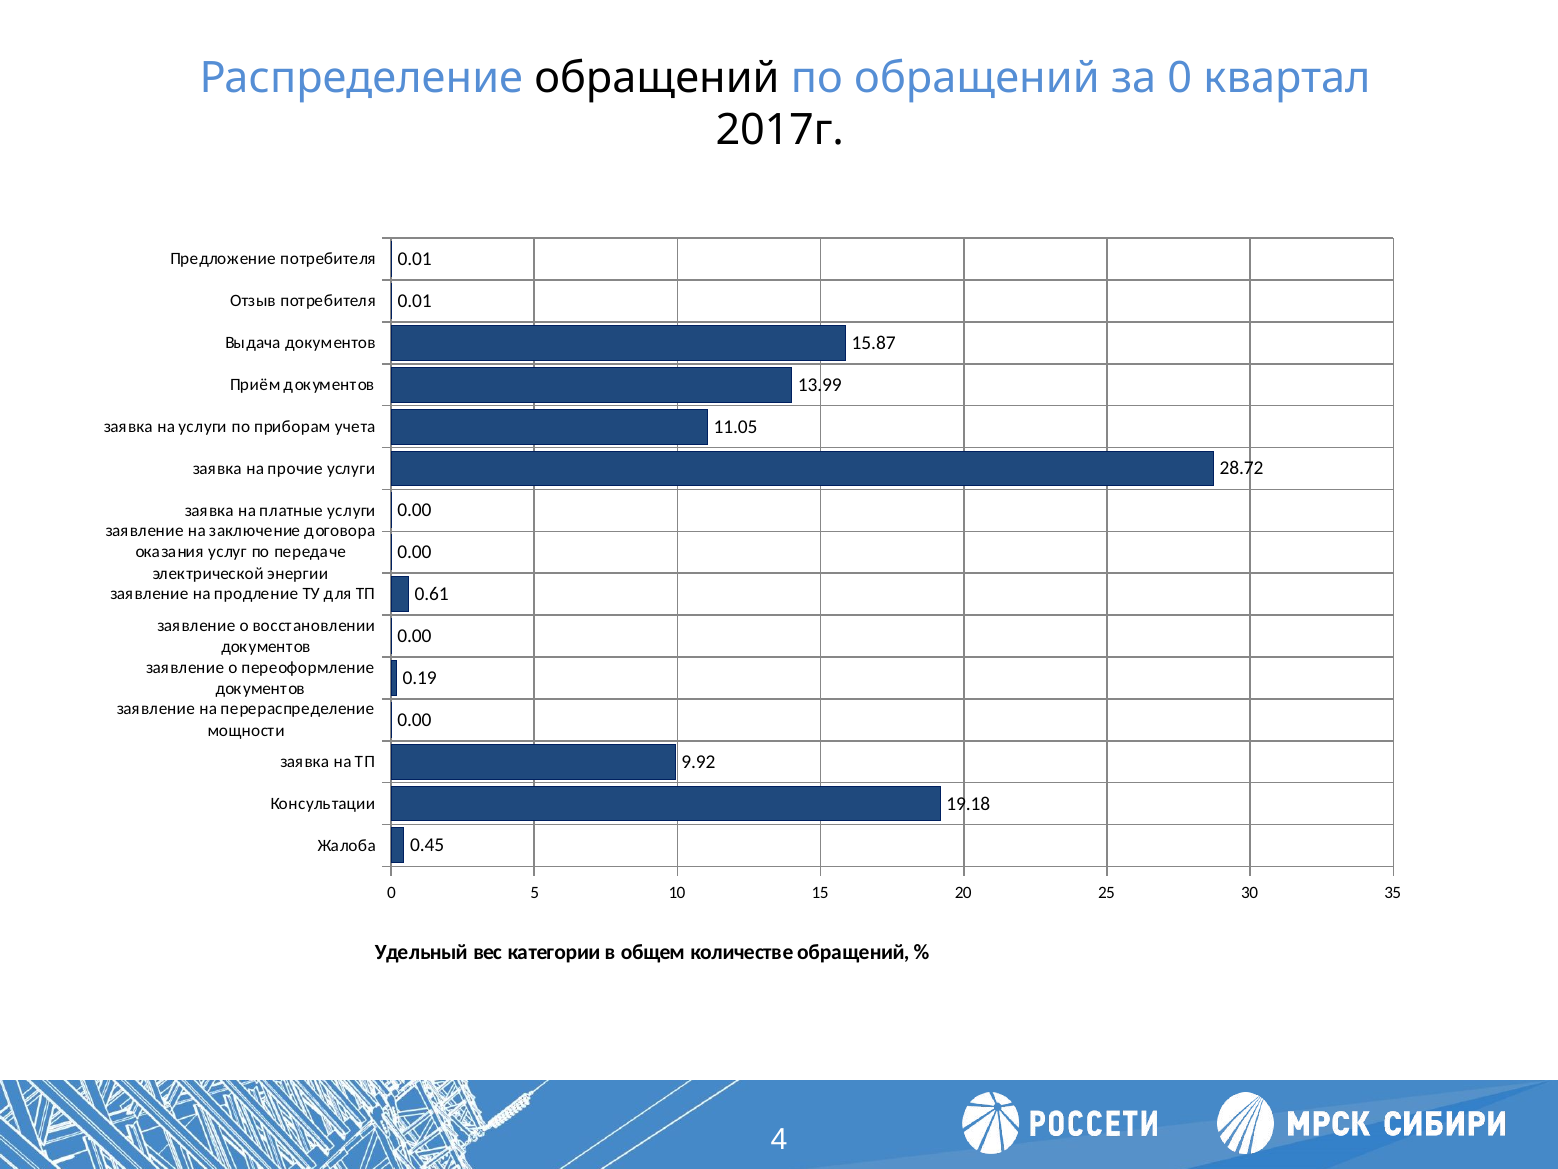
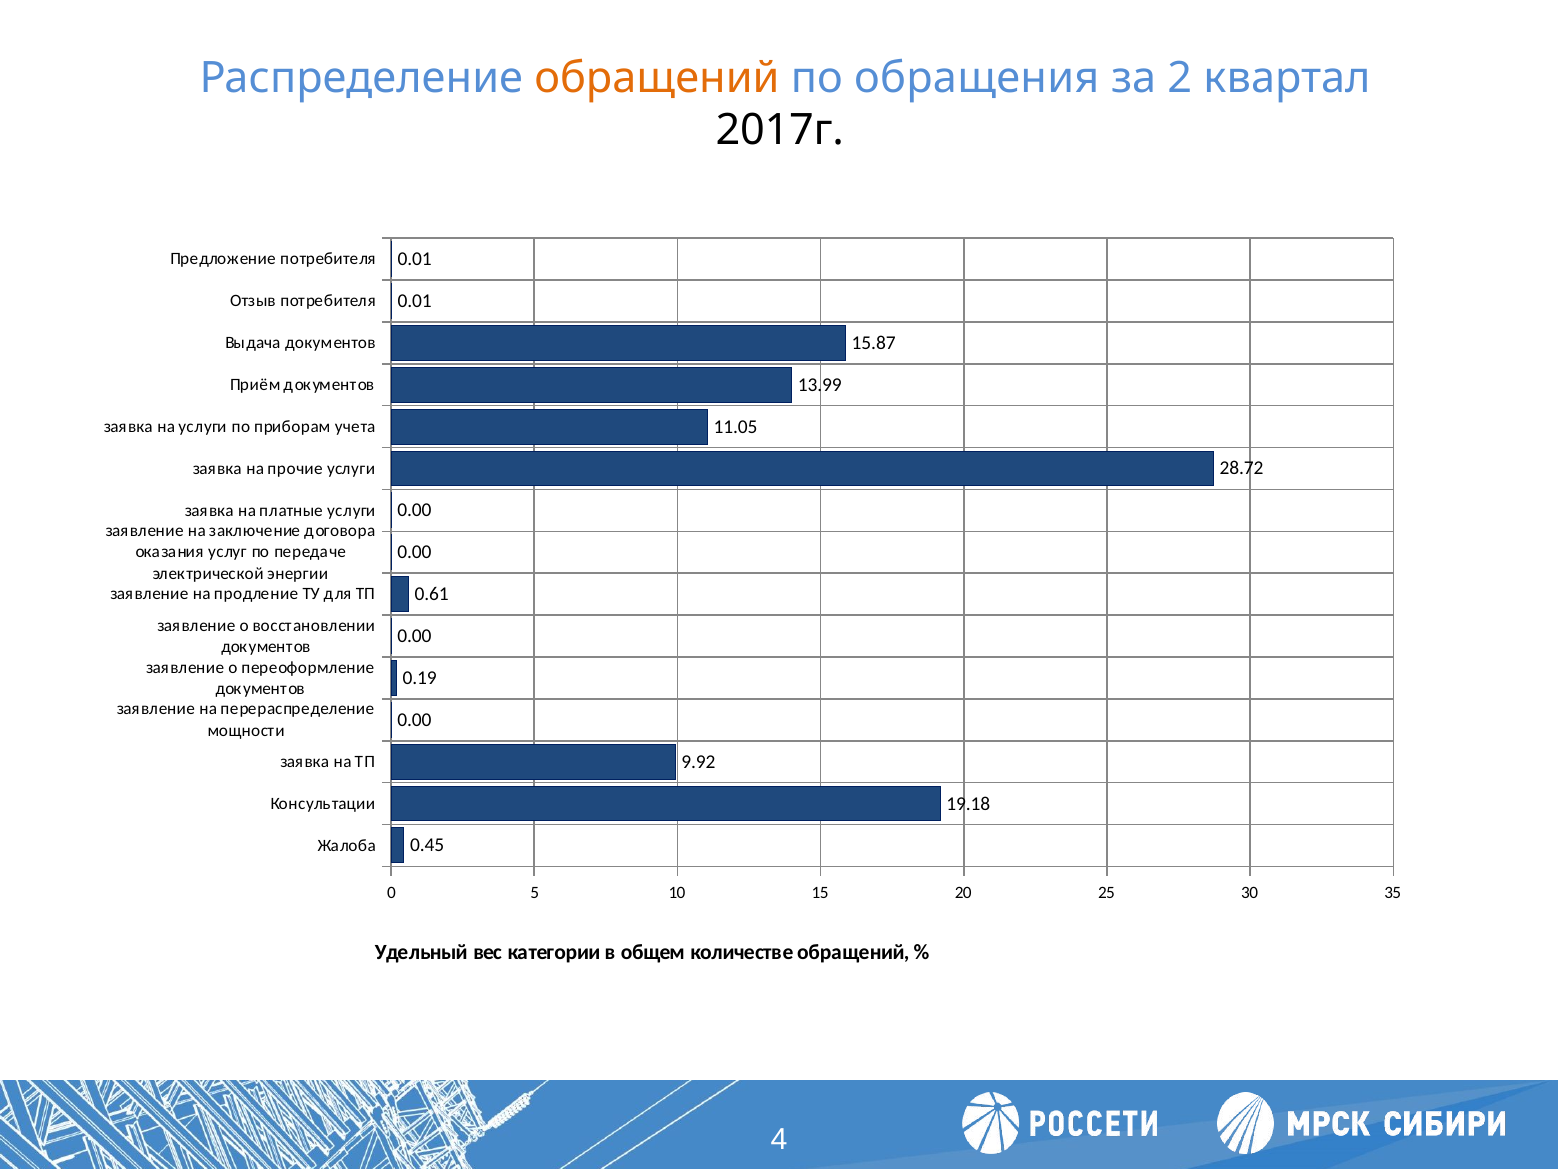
обращений at (657, 78) colour: black -> orange
по обращений: обращений -> обращения
за 0: 0 -> 2
